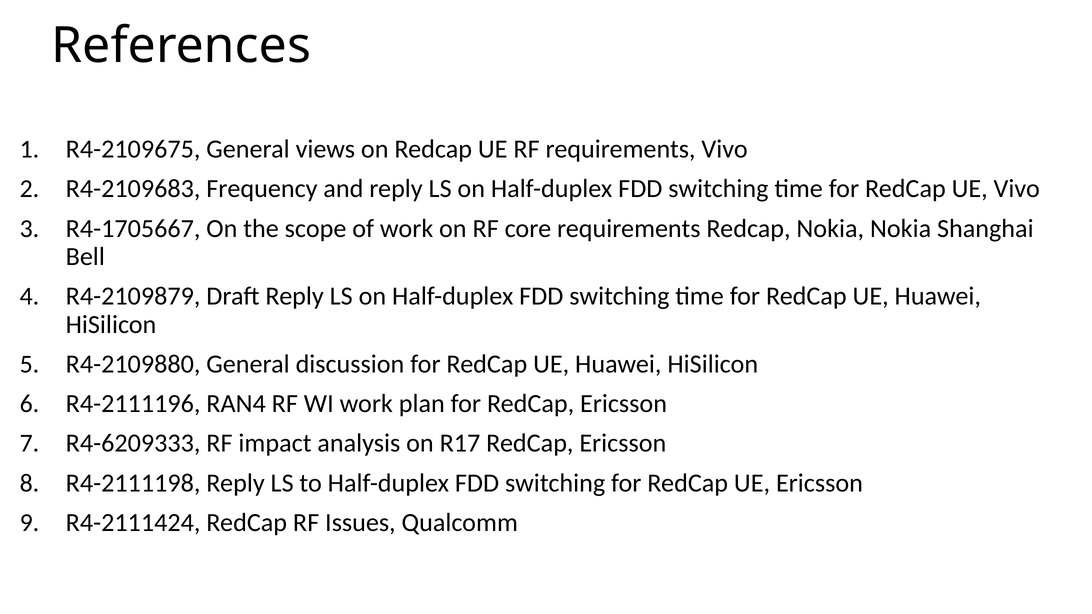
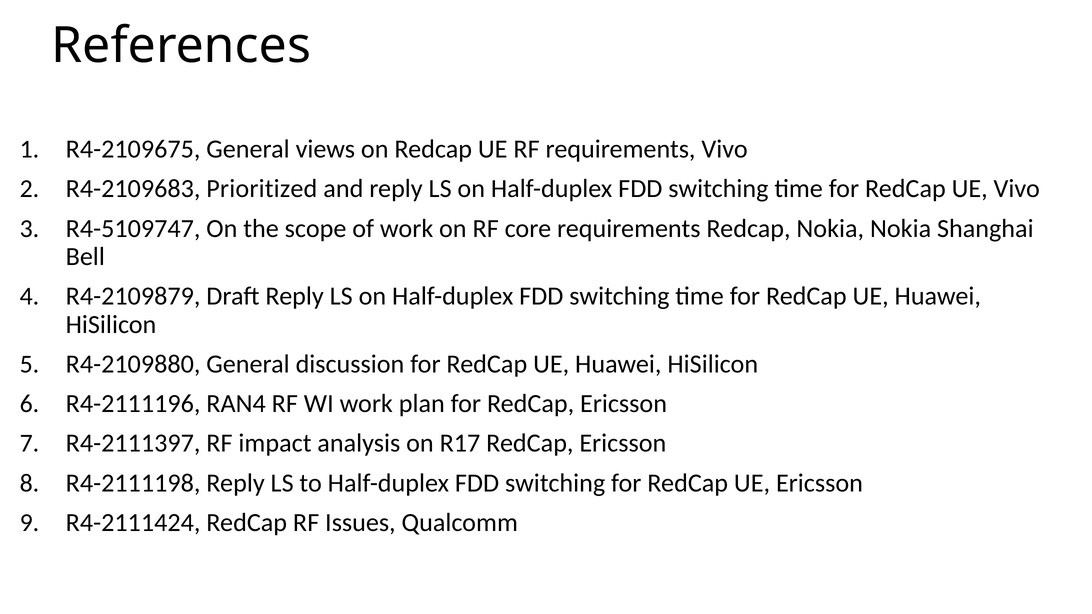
Frequency: Frequency -> Prioritized
R4-1705667: R4-1705667 -> R4-5109747
R4-6209333: R4-6209333 -> R4-2111397
